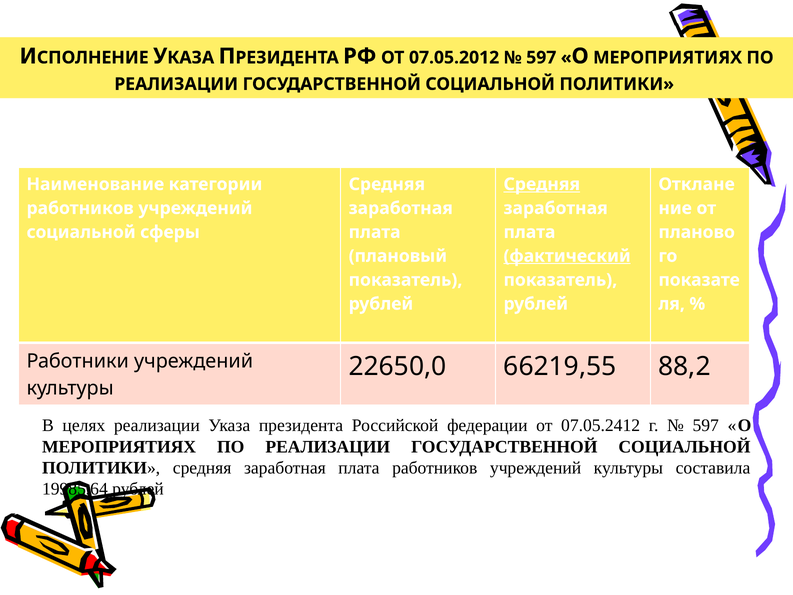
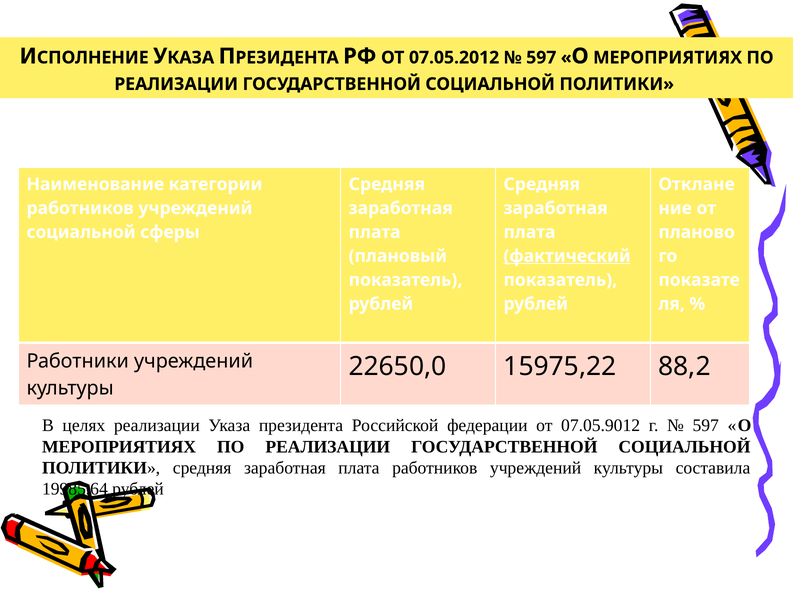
Средняя at (542, 184) underline: present -> none
66219,55: 66219,55 -> 15975,22
07.05.2412: 07.05.2412 -> 07.05.9012
